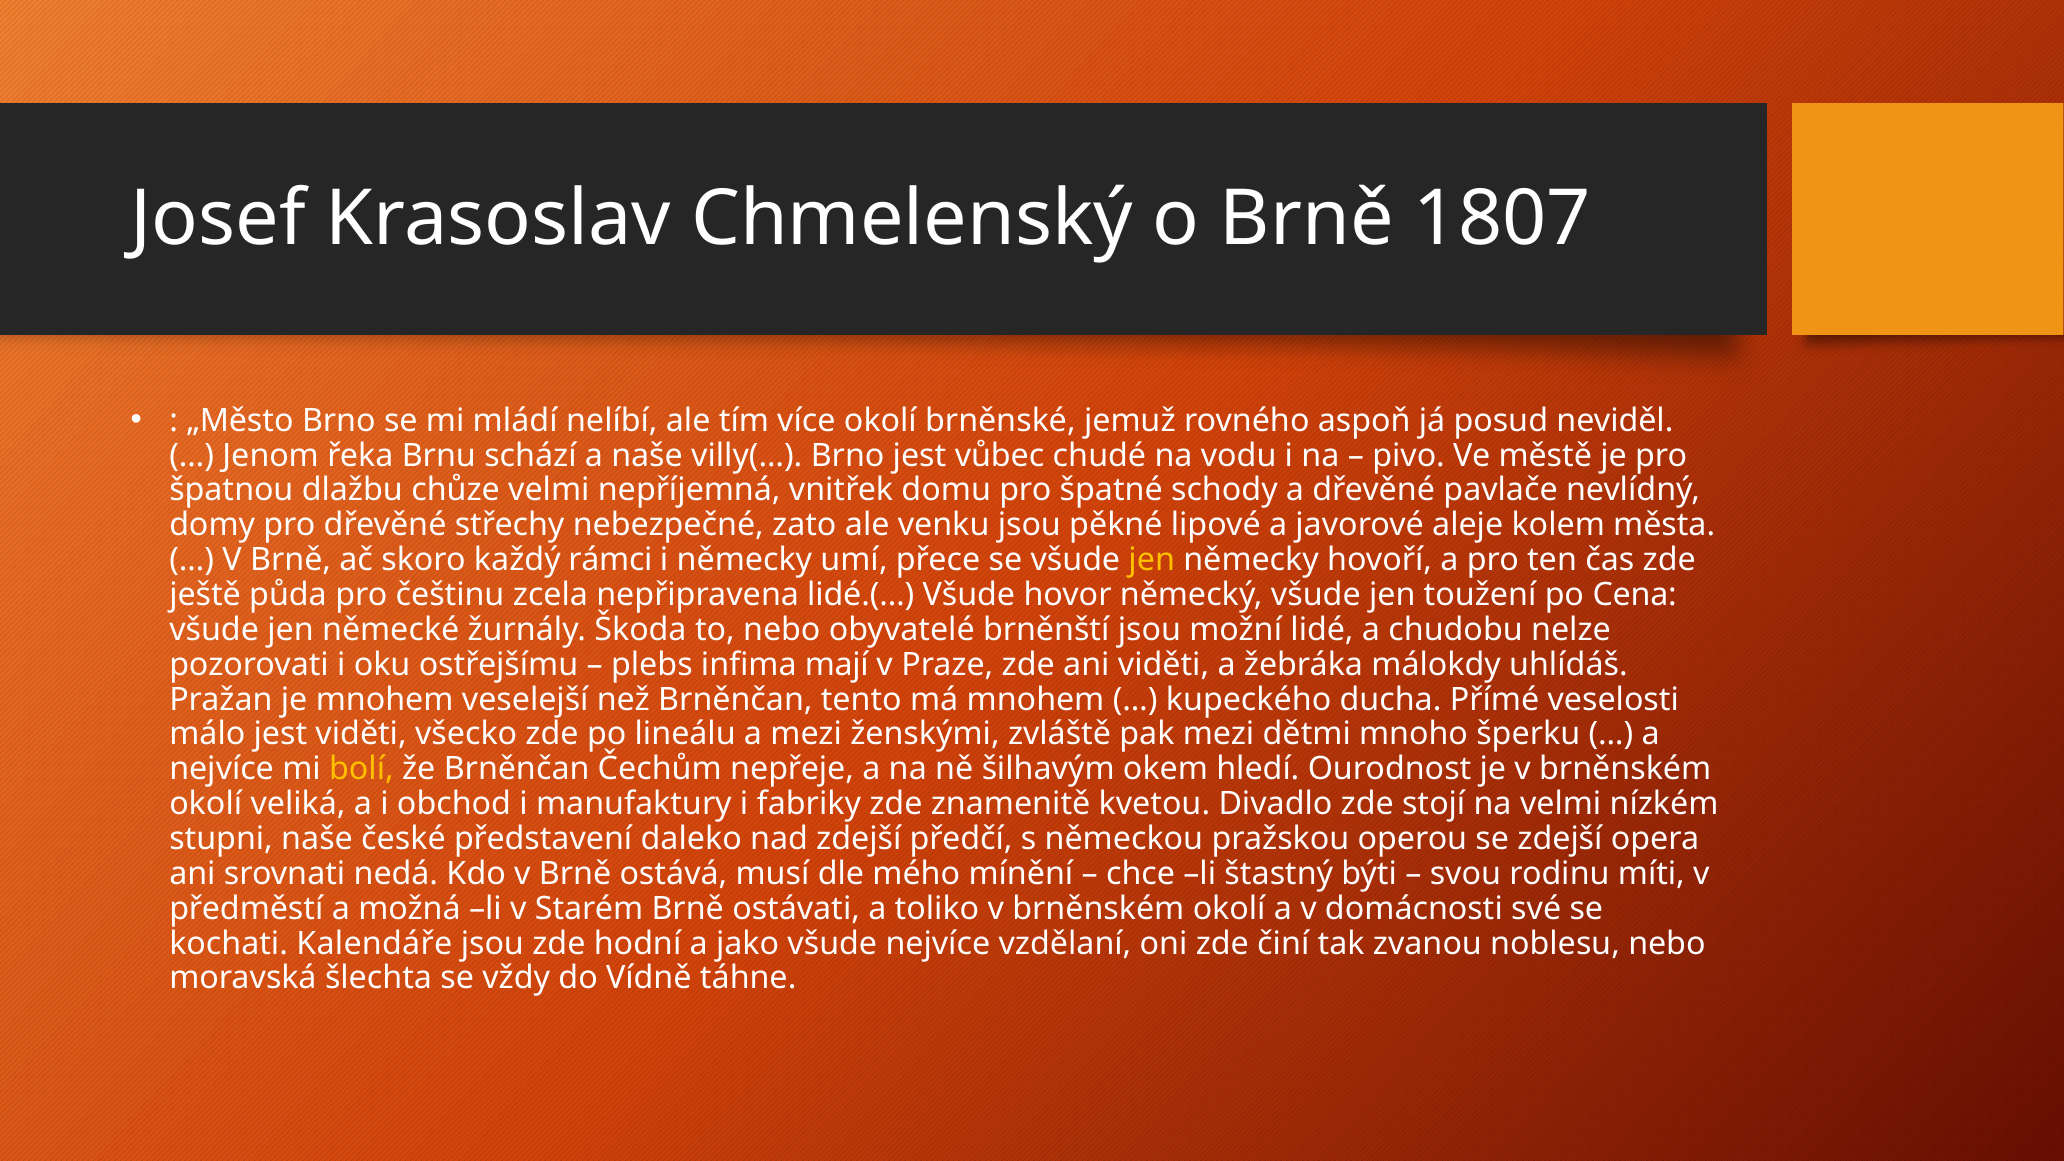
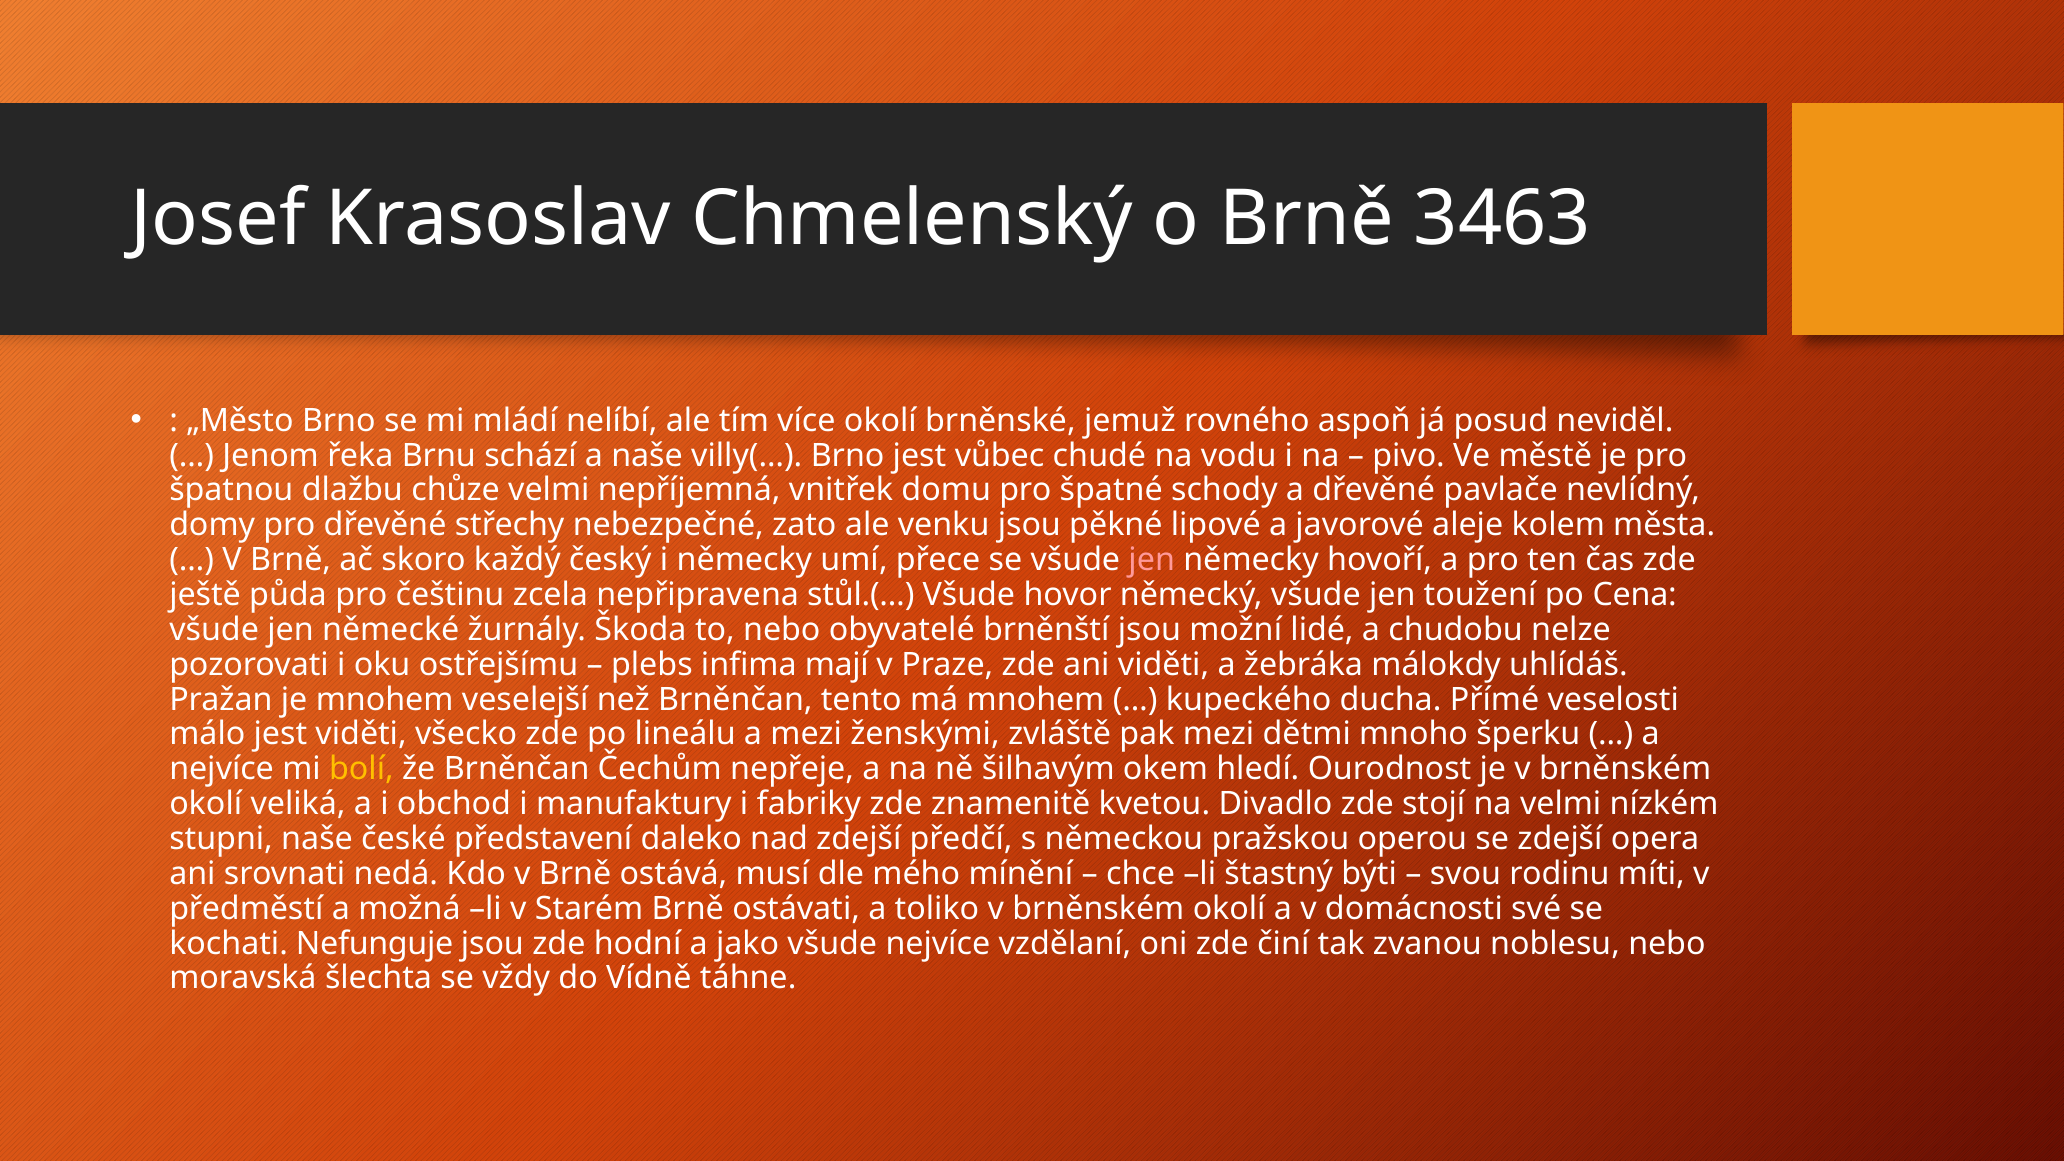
1807: 1807 -> 3463
rámci: rámci -> český
jen at (1152, 560) colour: yellow -> pink
lidé.(…: lidé.(… -> stůl.(…
Kalendáře: Kalendáře -> Nefunguje
